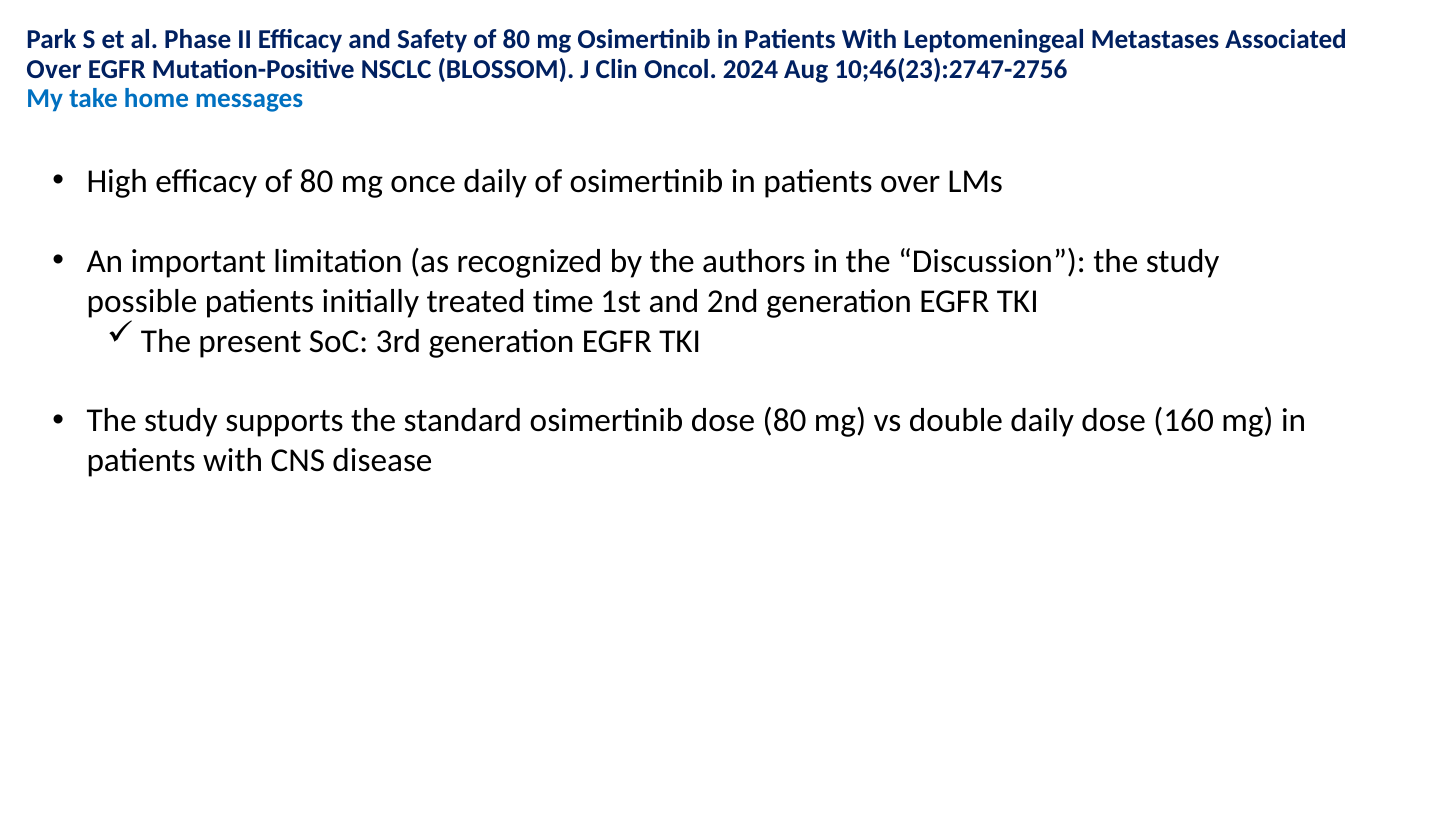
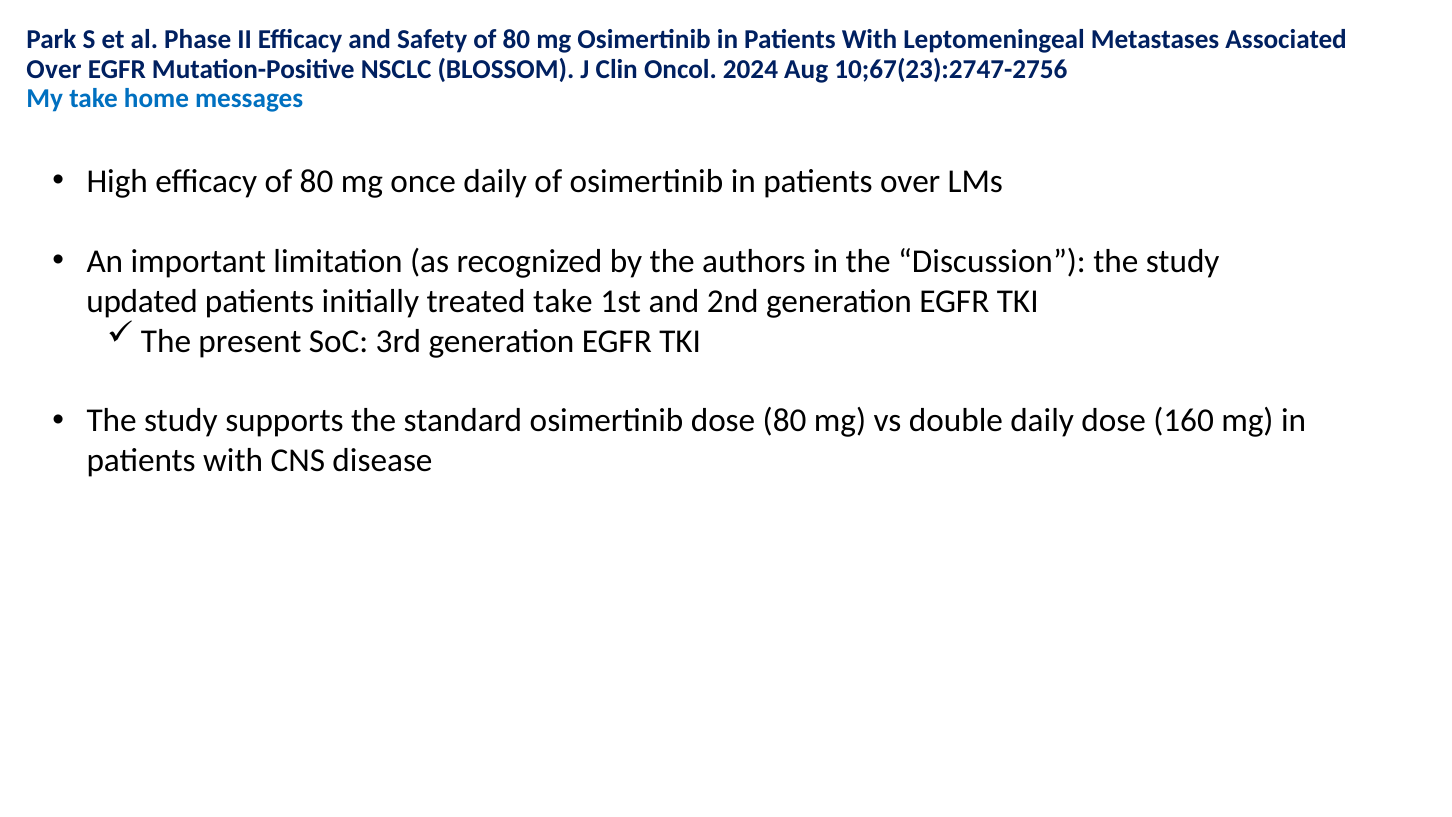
10;46(23):2747-2756: 10;46(23):2747-2756 -> 10;67(23):2747-2756
possible: possible -> updated
treated time: time -> take
